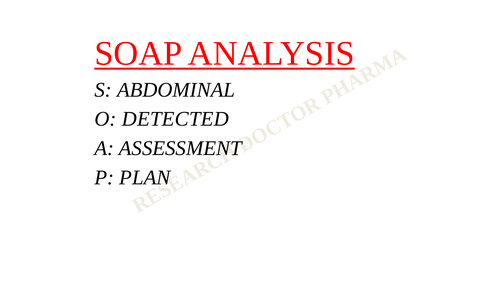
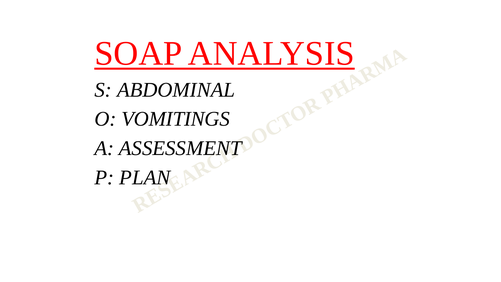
DETECTED: DETECTED -> VOMITINGS
